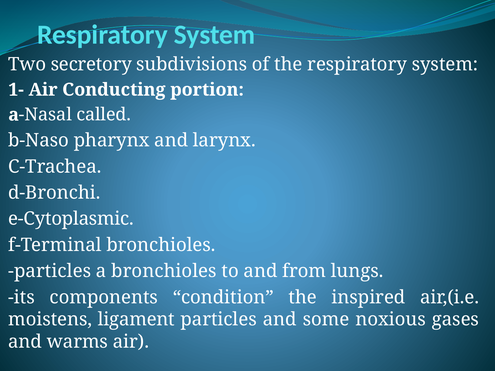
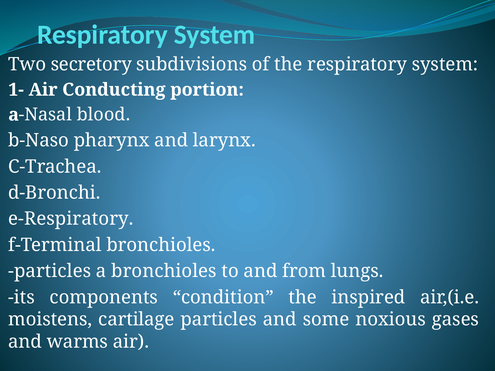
called: called -> blood
e-Cytoplasmic: e-Cytoplasmic -> e-Respiratory
ligament: ligament -> cartilage
